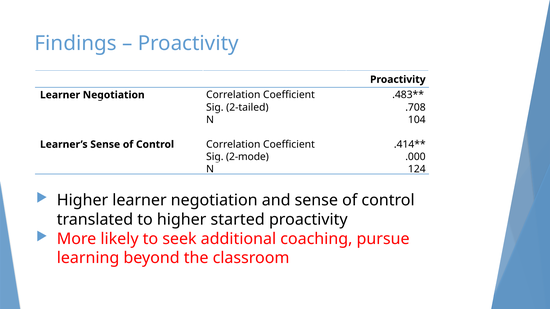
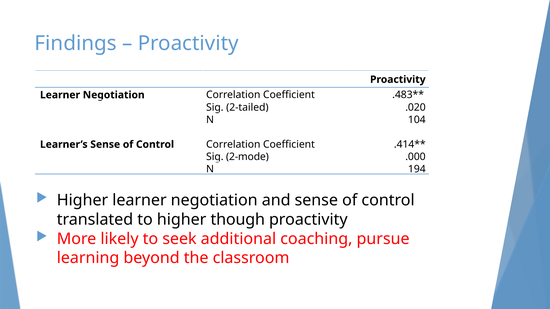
.708: .708 -> .020
124: 124 -> 194
started: started -> though
